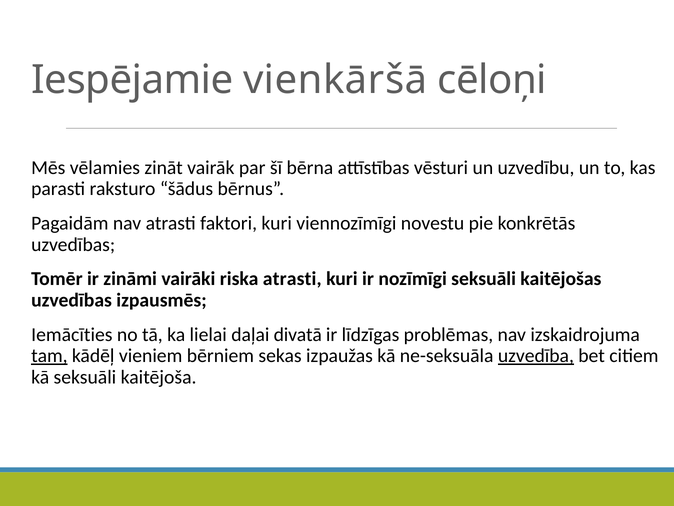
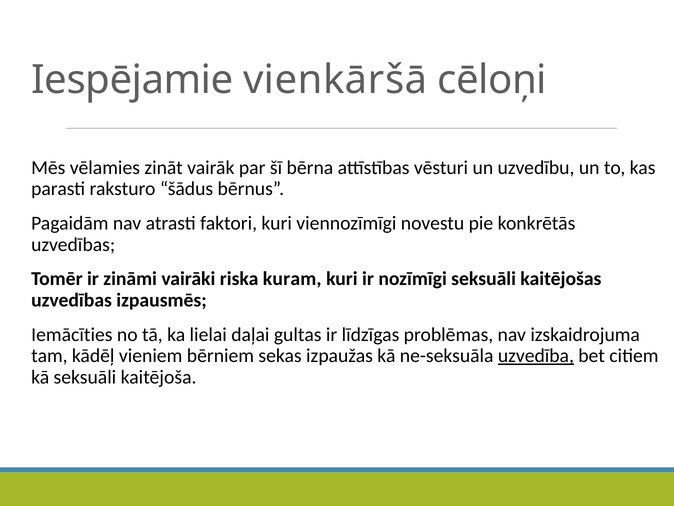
riska atrasti: atrasti -> kuram
divatā: divatā -> gultas
tam underline: present -> none
